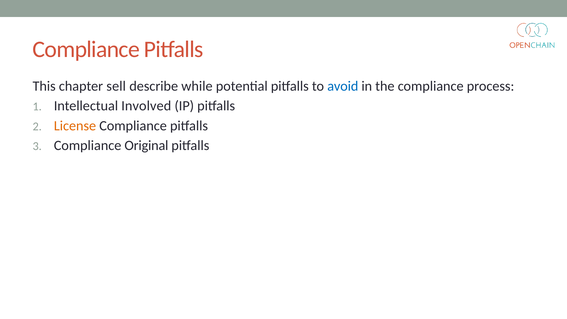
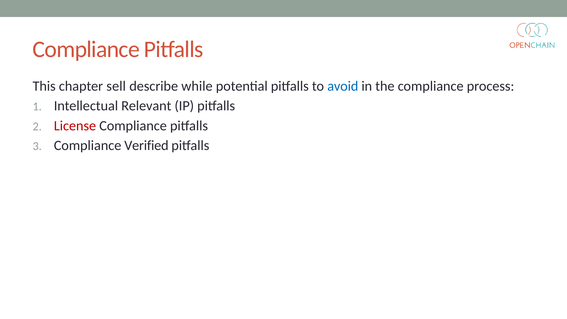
Involved: Involved -> Relevant
License colour: orange -> red
Original: Original -> Verified
